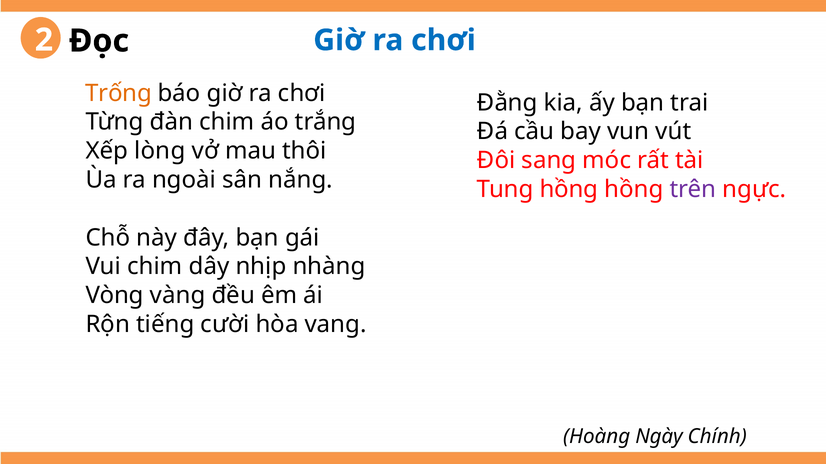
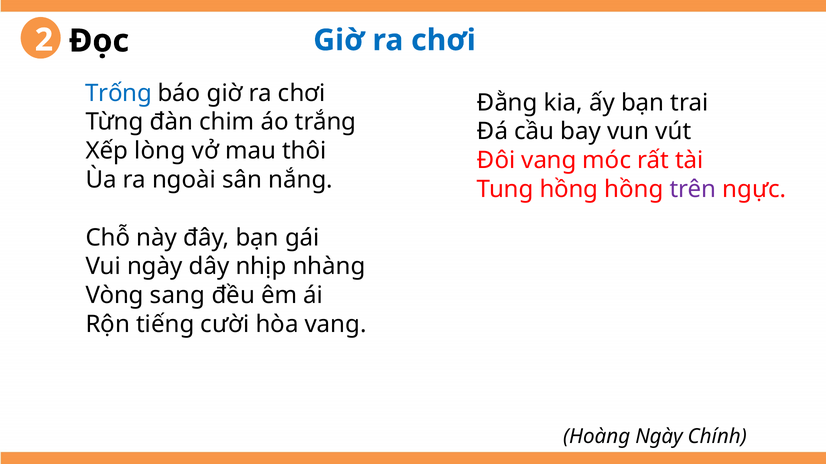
Trống colour: orange -> blue
Đôi sang: sang -> vang
Vui chim: chim -> ngày
vàng: vàng -> sang
